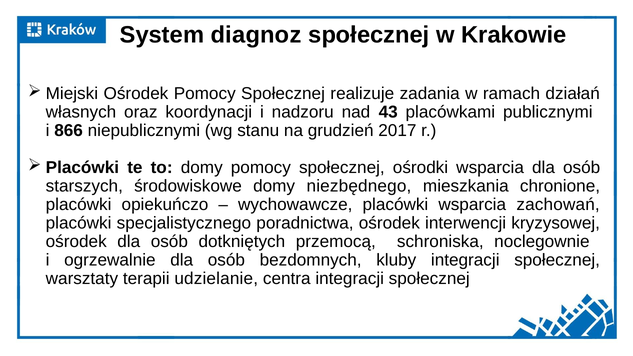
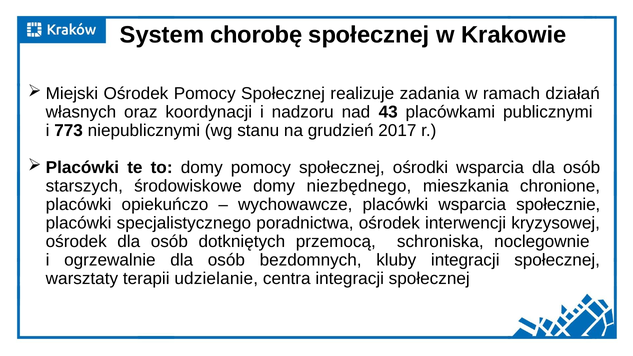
diagnoz: diagnoz -> chorobę
866: 866 -> 773
zachowań: zachowań -> społecznie
